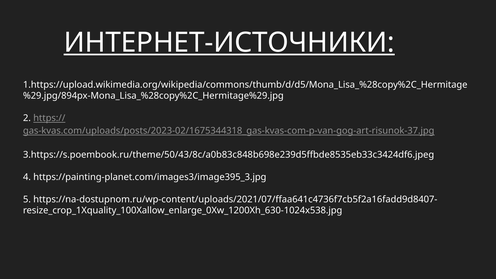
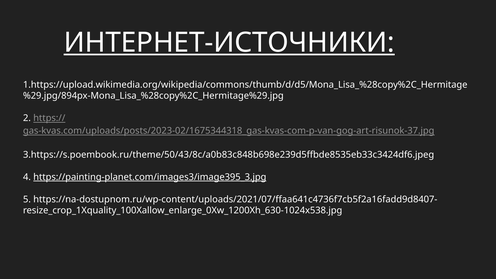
https://painting-planet.com/images3/image395_3.jpg underline: none -> present
